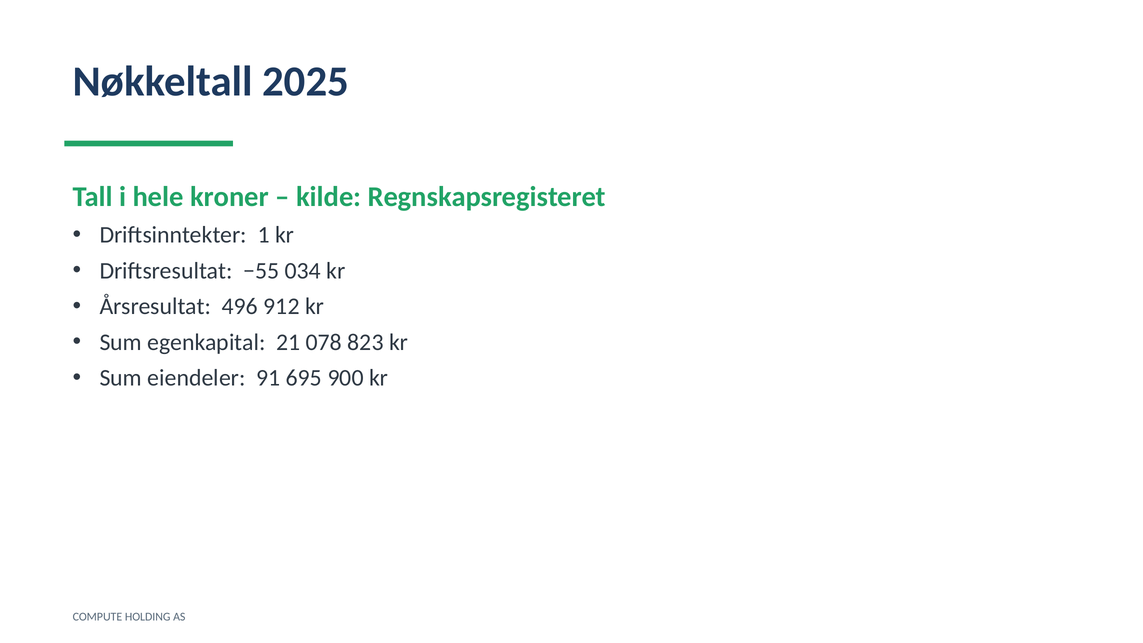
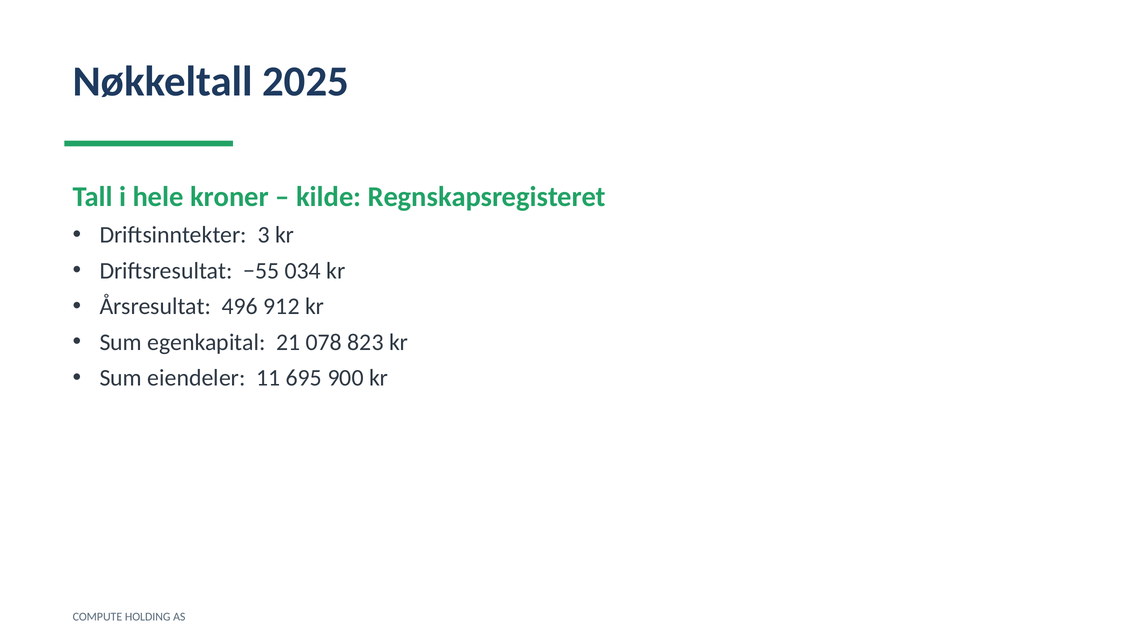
1: 1 -> 3
91: 91 -> 11
